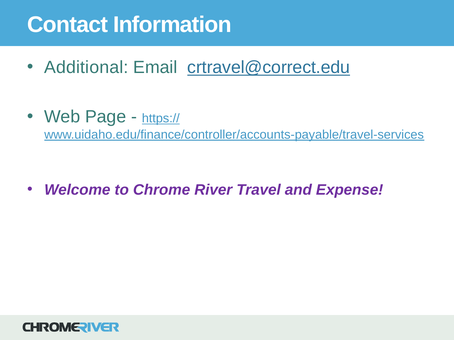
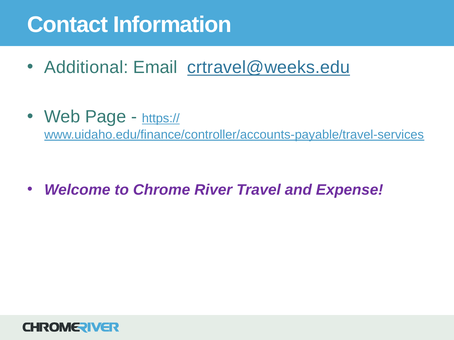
crtravel@correct.edu: crtravel@correct.edu -> crtravel@weeks.edu
